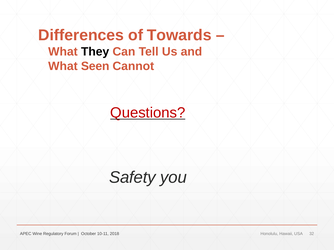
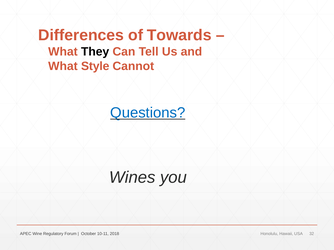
Seen: Seen -> Style
Questions colour: red -> blue
Safety: Safety -> Wines
